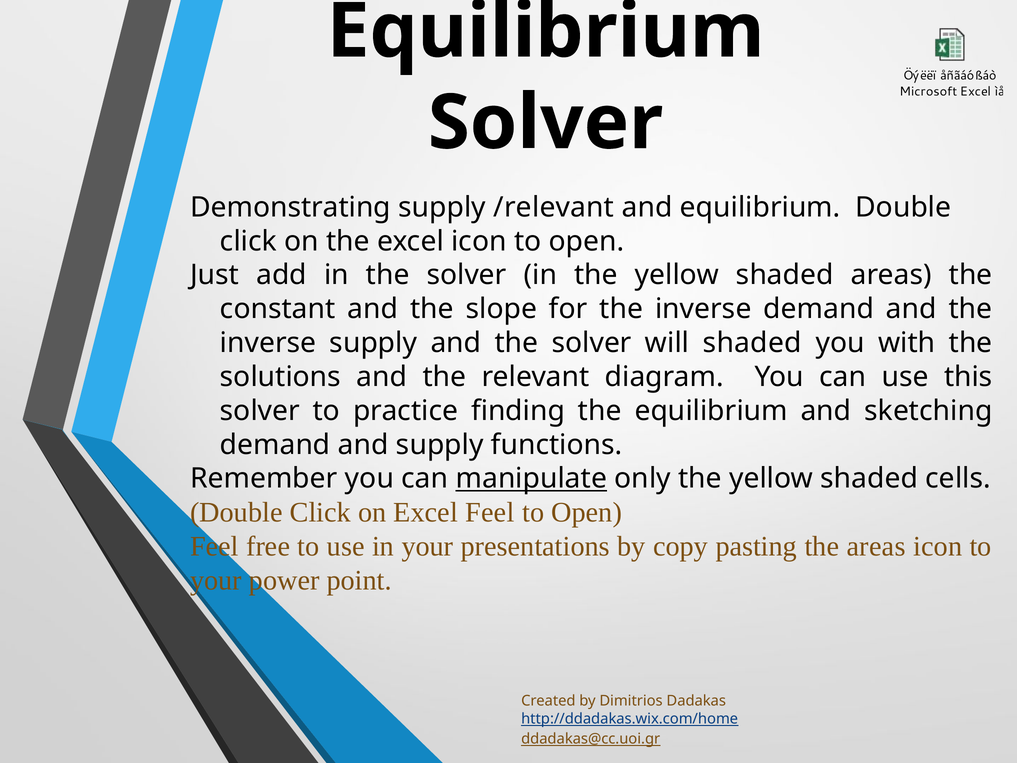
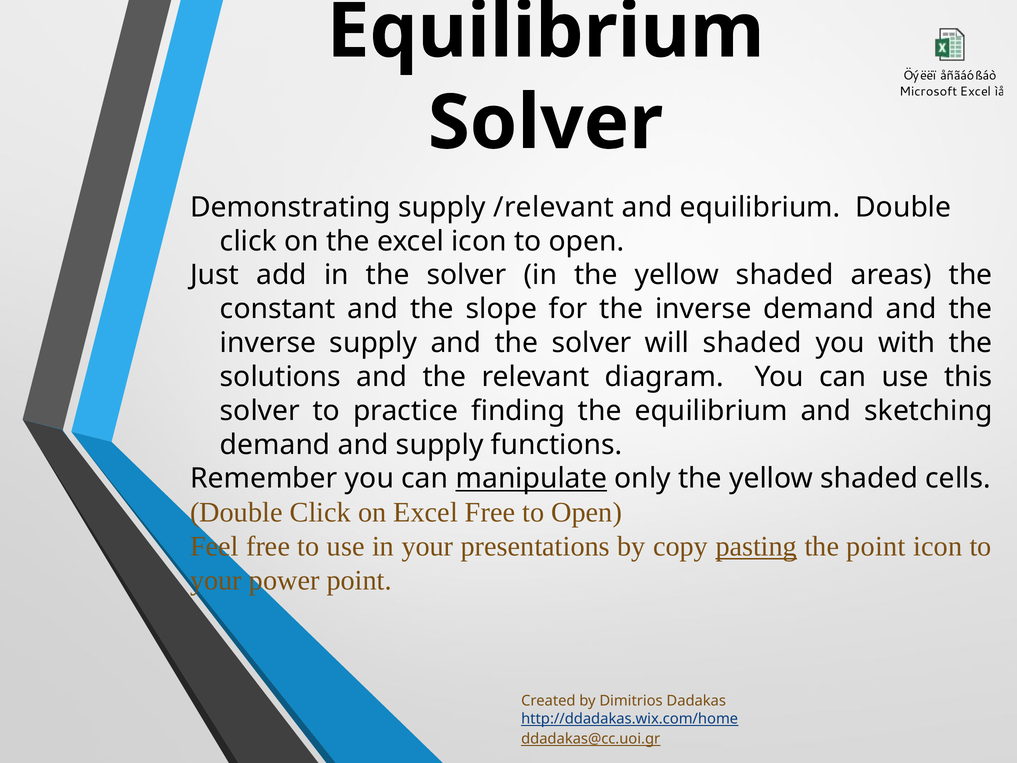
Excel Feel: Feel -> Free
pasting underline: none -> present
the areas: areas -> point
